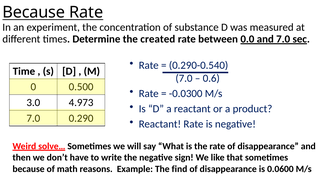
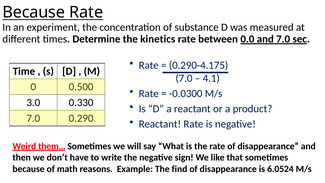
created: created -> kinetics
0.290-0.540: 0.290-0.540 -> 0.290-4.175
0.6: 0.6 -> 4.1
4.973: 4.973 -> 0.330
solve…: solve… -> them…
0.0600: 0.0600 -> 6.0524
